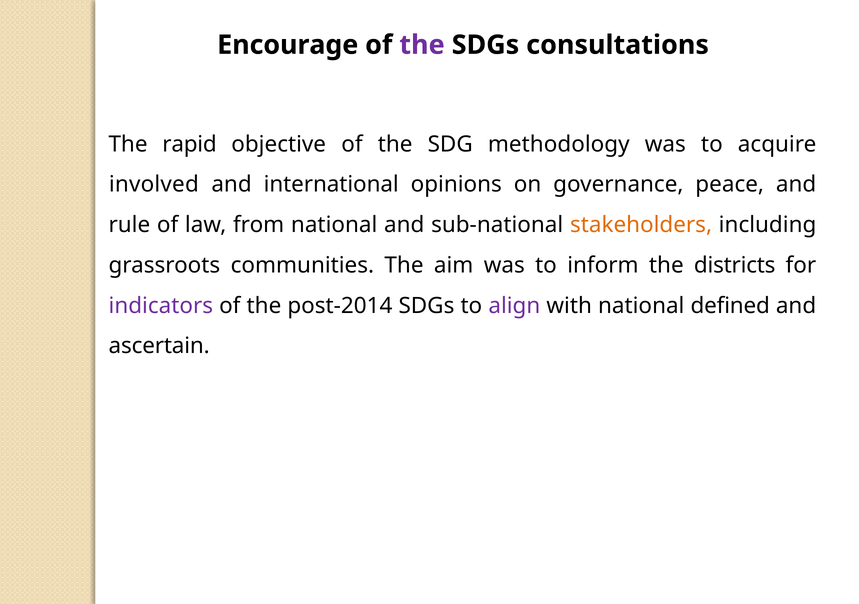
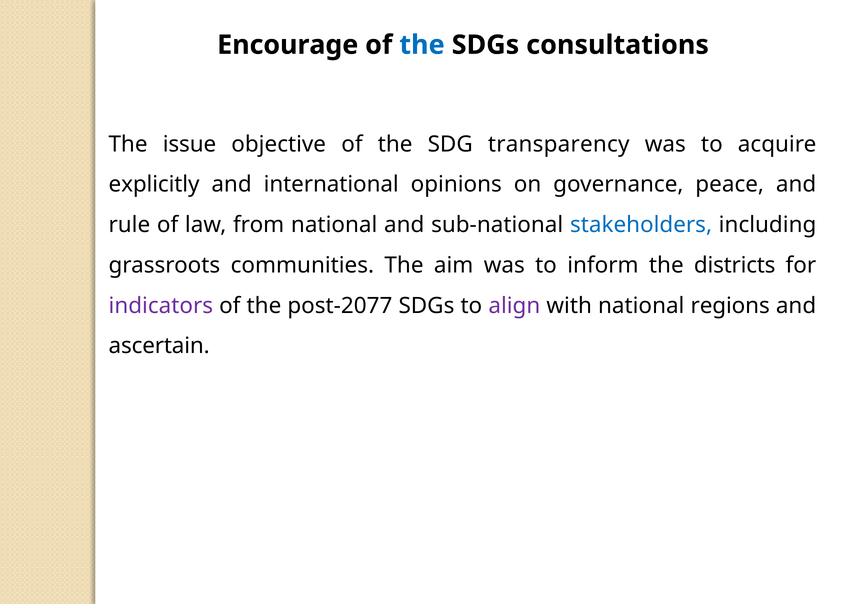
the at (422, 45) colour: purple -> blue
rapid: rapid -> issue
methodology: methodology -> transparency
involved: involved -> explicitly
stakeholders colour: orange -> blue
post-2014: post-2014 -> post-2077
defined: defined -> regions
